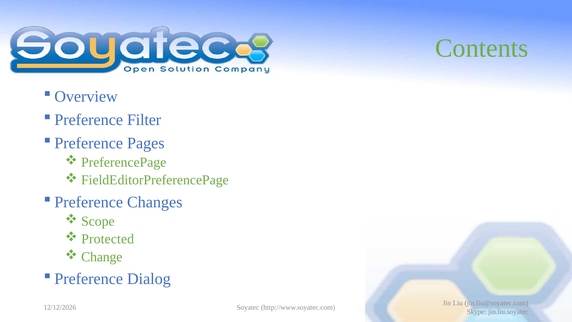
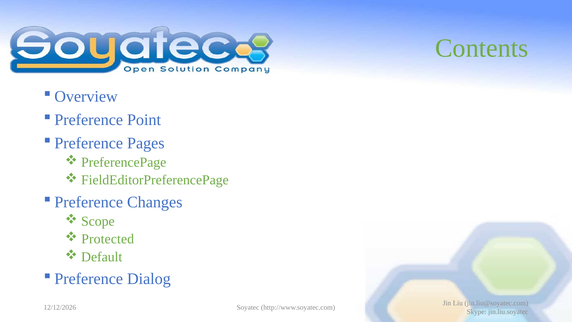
Filter: Filter -> Point
Change: Change -> Default
